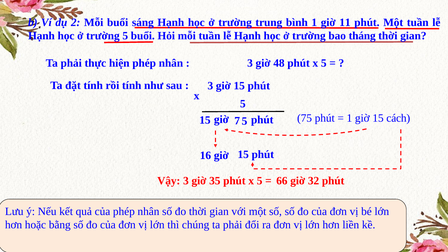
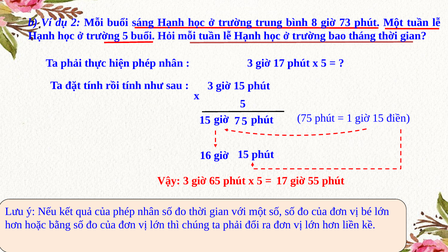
bình 1: 1 -> 8
11: 11 -> 73
giờ 48: 48 -> 17
cách: cách -> điền
35: 35 -> 65
66 at (282, 181): 66 -> 17
32: 32 -> 55
